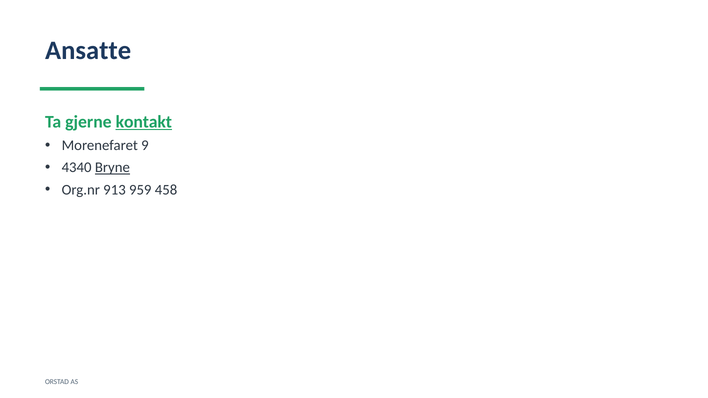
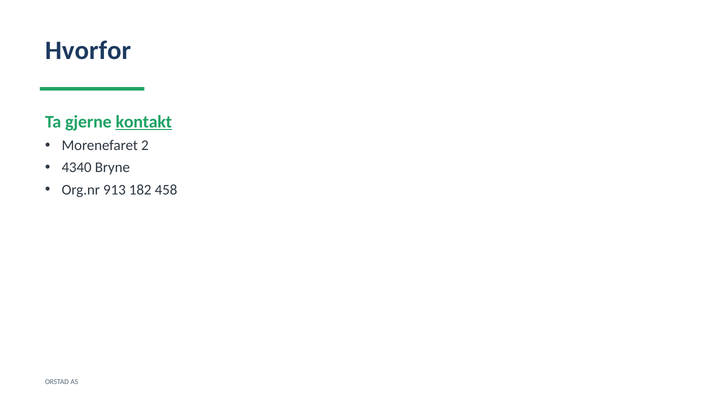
Ansatte: Ansatte -> Hvorfor
9: 9 -> 2
Bryne underline: present -> none
959: 959 -> 182
